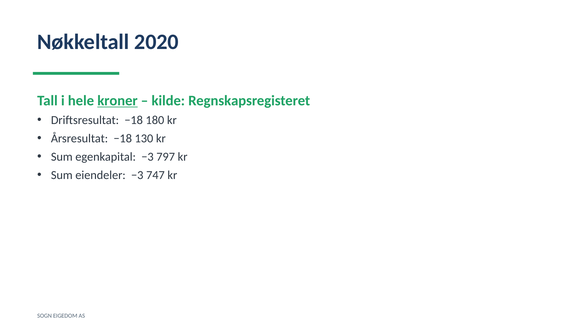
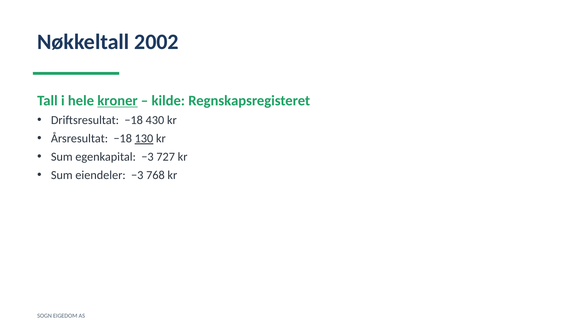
2020: 2020 -> 2002
180: 180 -> 430
130 underline: none -> present
797: 797 -> 727
747: 747 -> 768
